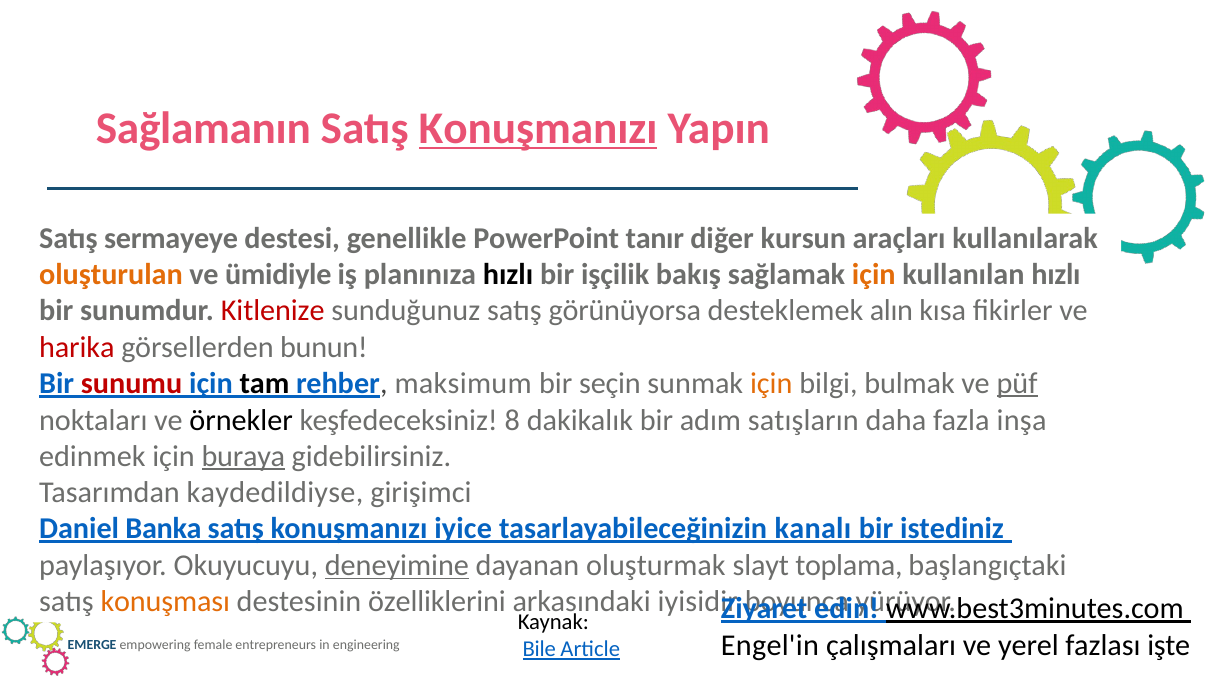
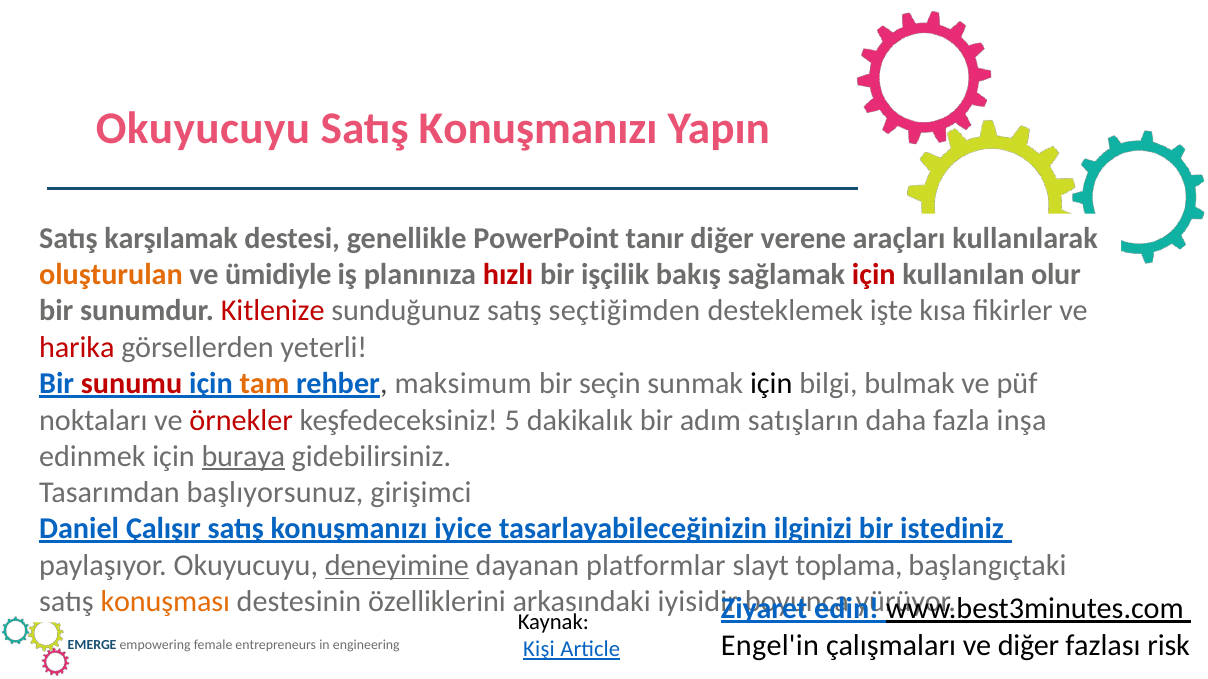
Sağlamanın at (203, 129): Sağlamanın -> Okuyucuyu
Konuşmanızı at (538, 129) underline: present -> none
sermayeye: sermayeye -> karşılamak
kursun: kursun -> verene
hızlı at (508, 275) colour: black -> red
için at (874, 275) colour: orange -> red
kullanılan hızlı: hızlı -> olur
görünüyorsa: görünüyorsa -> seçtiğimden
alın: alın -> işte
bunun: bunun -> yeterli
tam colour: black -> orange
için at (771, 384) colour: orange -> black
püf underline: present -> none
örnekler colour: black -> red
8: 8 -> 5
kaydedildiyse: kaydedildiyse -> başlıyorsunuz
Banka: Banka -> Çalışır
kanalı: kanalı -> ilginizi
oluşturmak: oluşturmak -> platformlar
ve yerel: yerel -> diğer
işte: işte -> risk
Bile: Bile -> Kişi
